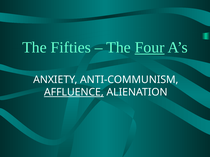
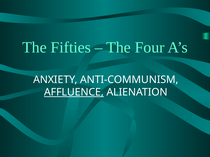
Four underline: present -> none
